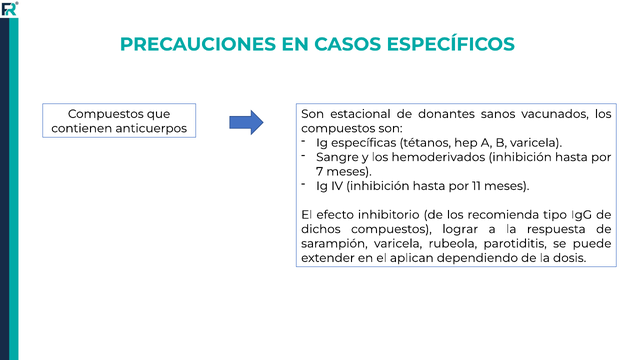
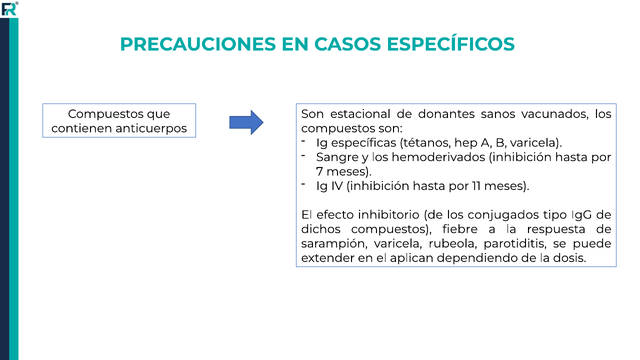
recomienda: recomienda -> conjugados
lograr: lograr -> fiebre
